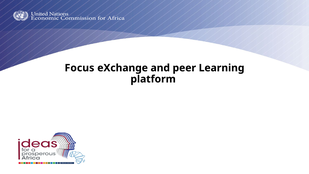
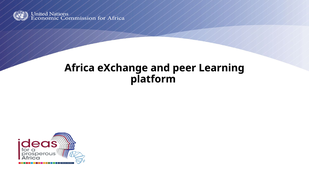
Focus: Focus -> Africa
